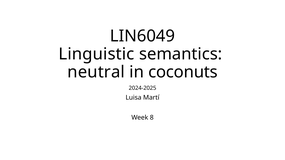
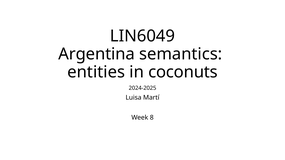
Linguistic: Linguistic -> Argentina
neutral: neutral -> entities
